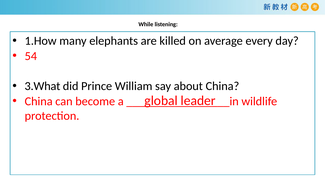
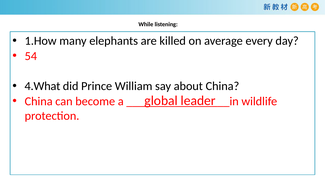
3.What: 3.What -> 4.What
